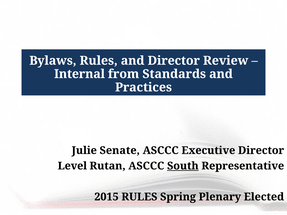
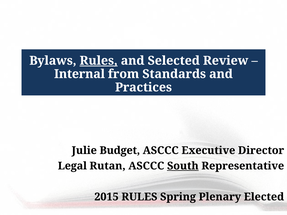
Rules at (99, 61) underline: none -> present
and Director: Director -> Selected
Senate: Senate -> Budget
Level: Level -> Legal
